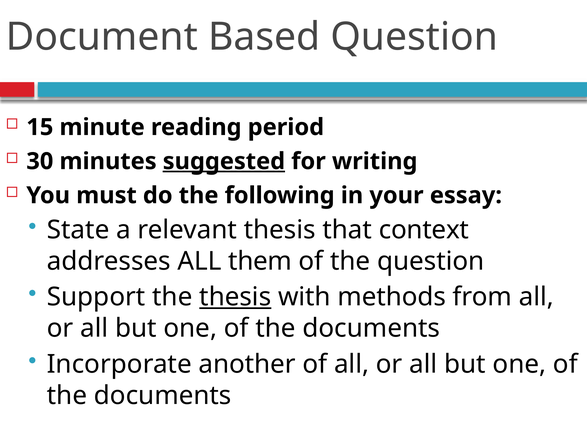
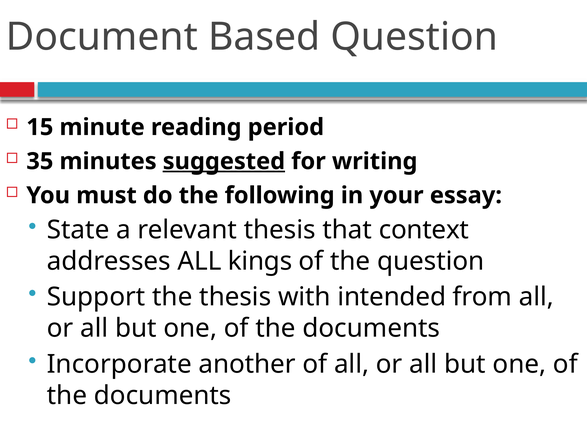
30: 30 -> 35
them: them -> kings
thesis at (235, 297) underline: present -> none
methods: methods -> intended
